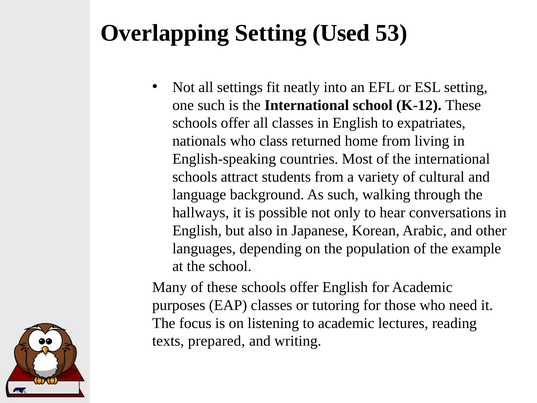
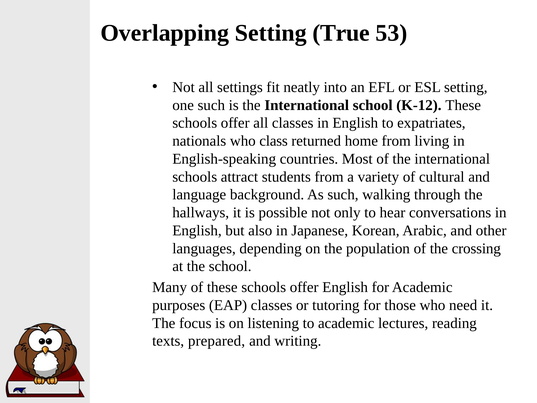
Used: Used -> True
example: example -> crossing
